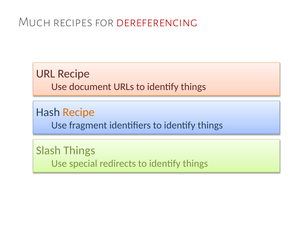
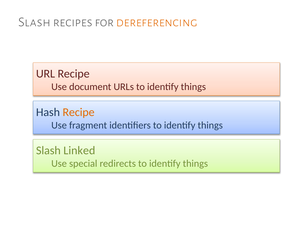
Much at (35, 22): Much -> Slash
dereferencing colour: red -> orange
Slash Things: Things -> Linked
